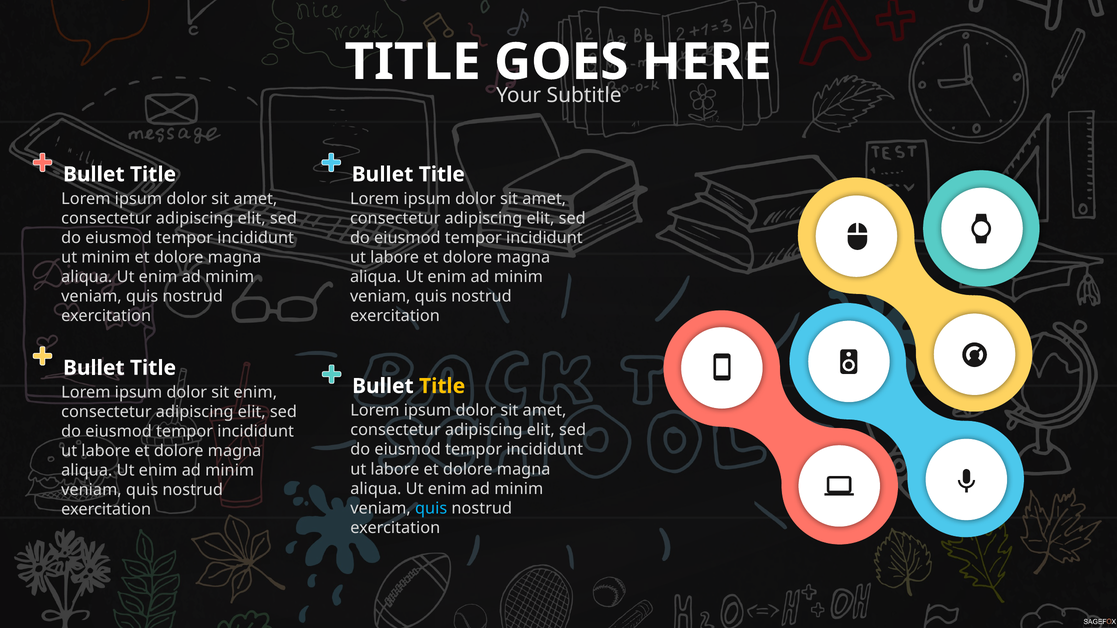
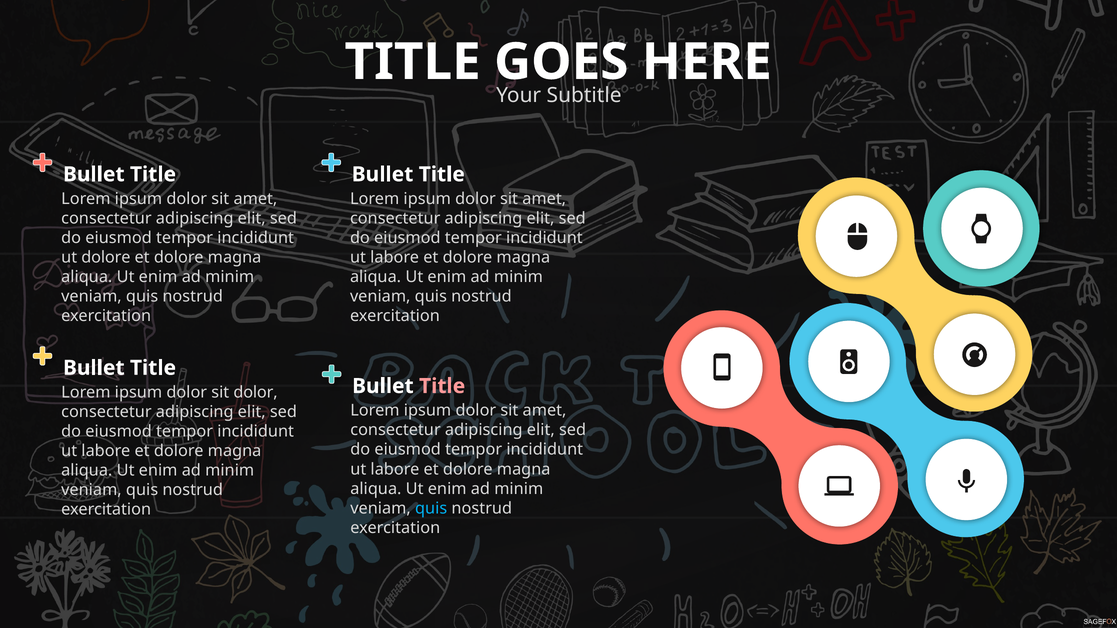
ut minim: minim -> dolore
Title at (442, 386) colour: yellow -> pink
sit enim: enim -> dolor
